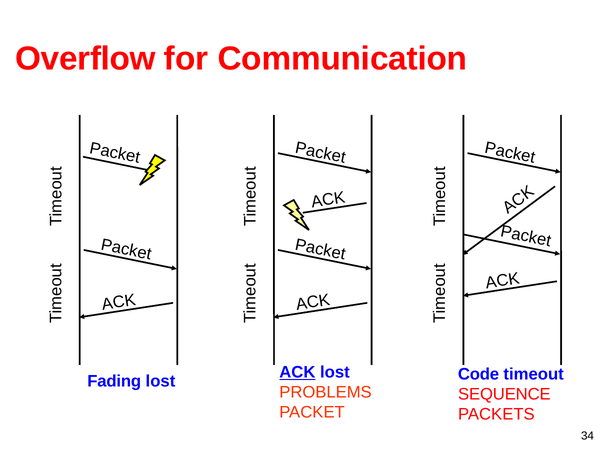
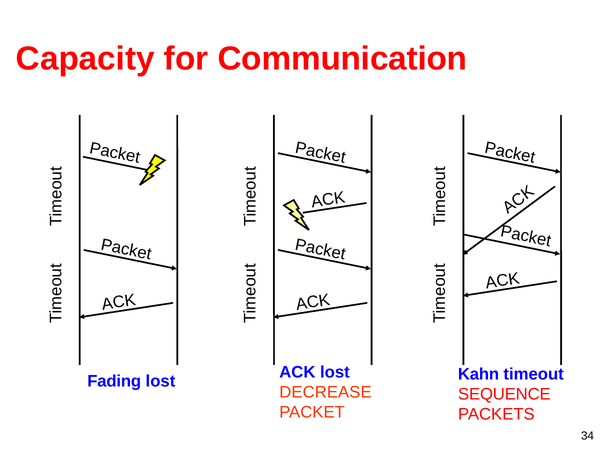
Overflow: Overflow -> Capacity
ACK underline: present -> none
Code: Code -> Kahn
PROBLEMS: PROBLEMS -> DECREASE
